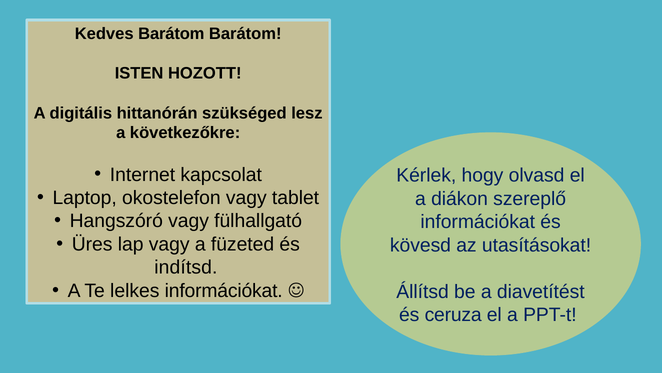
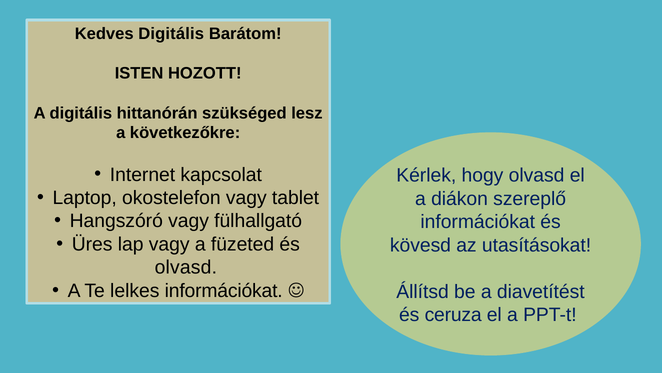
Kedves Barátom: Barátom -> Digitális
indítsd at (186, 267): indítsd -> olvasd
